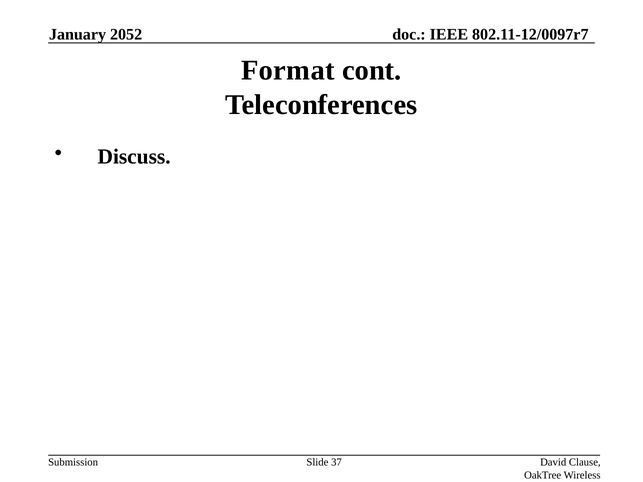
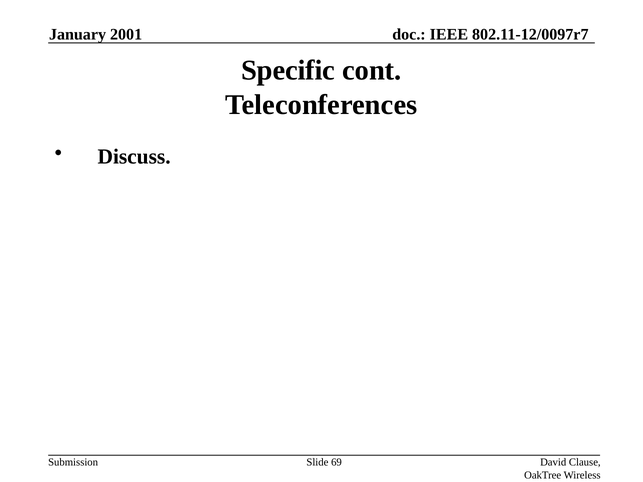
2052: 2052 -> 2001
Format: Format -> Specific
37: 37 -> 69
